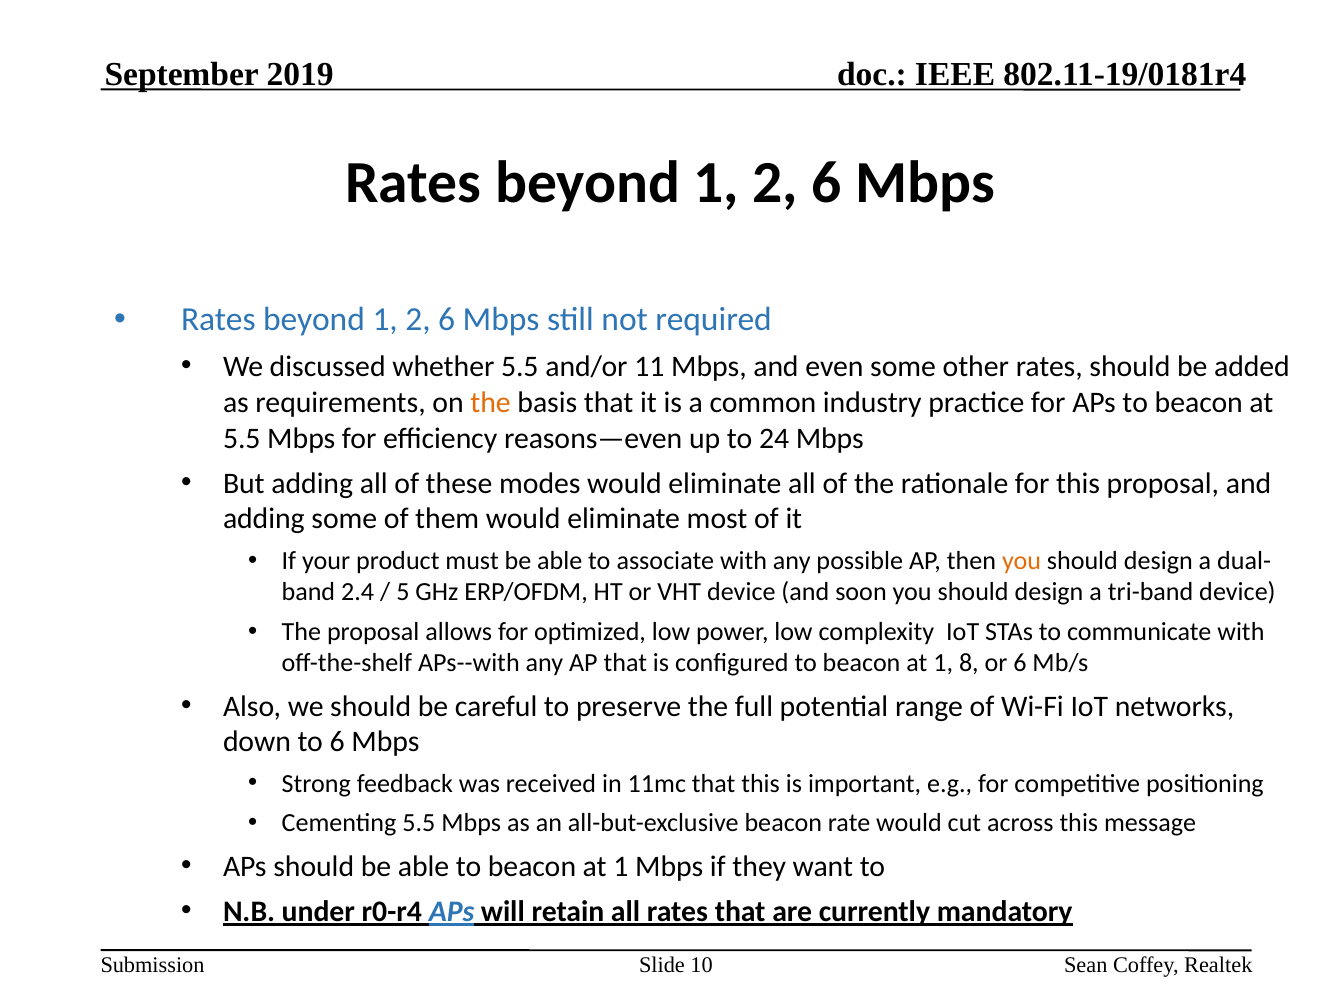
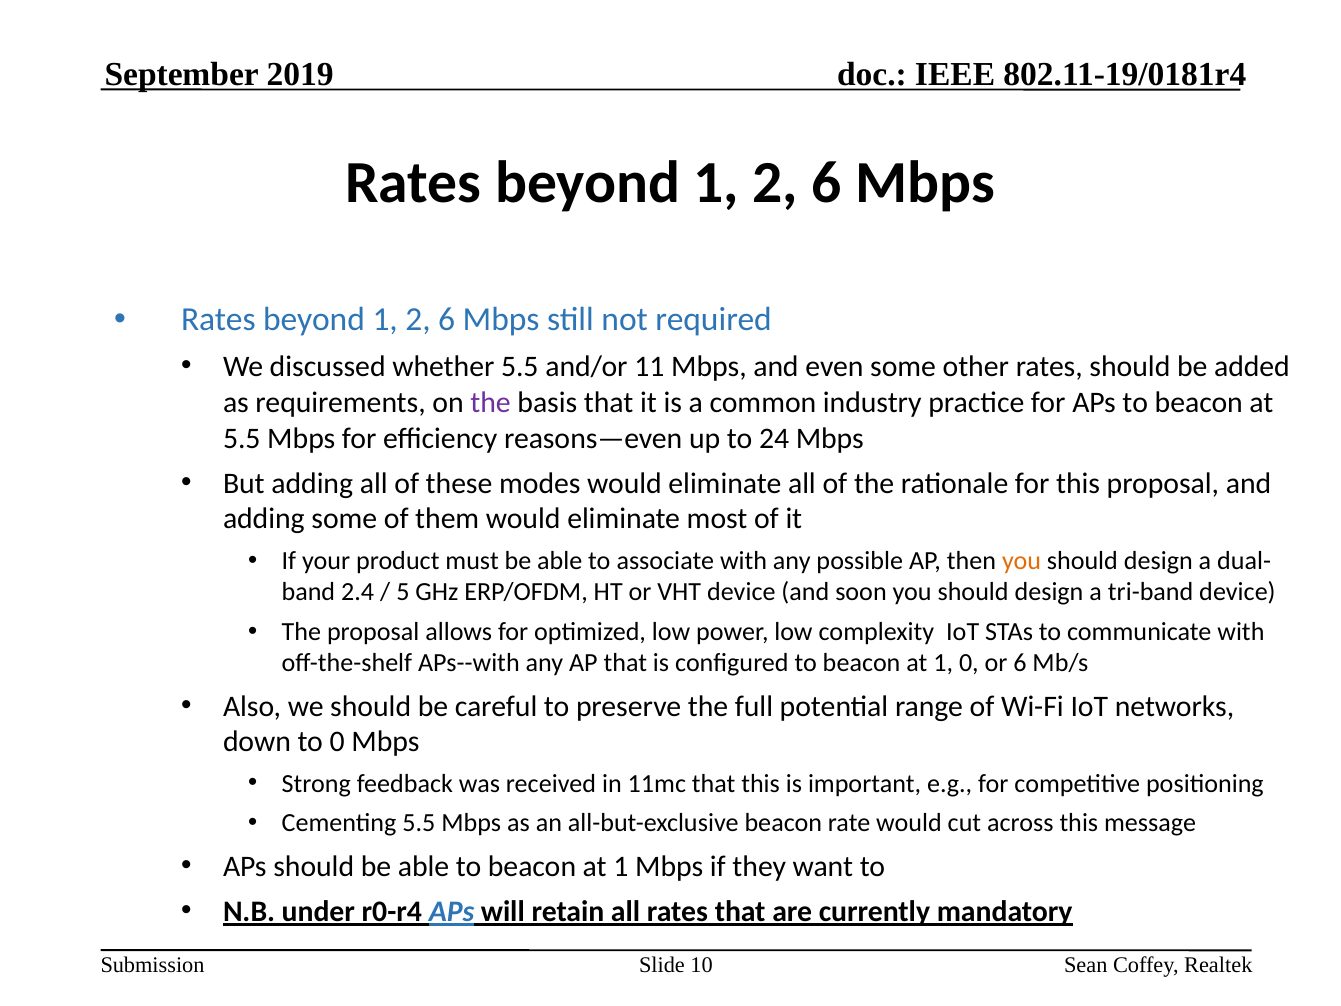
the at (491, 403) colour: orange -> purple
1 8: 8 -> 0
to 6: 6 -> 0
